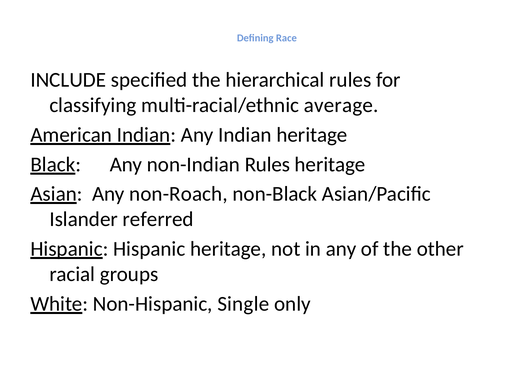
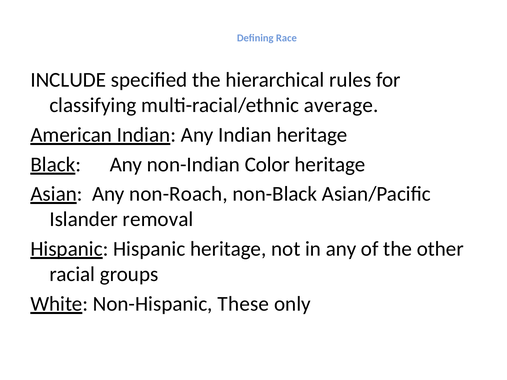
non-Indian Rules: Rules -> Color
referred: referred -> removal
Single: Single -> These
